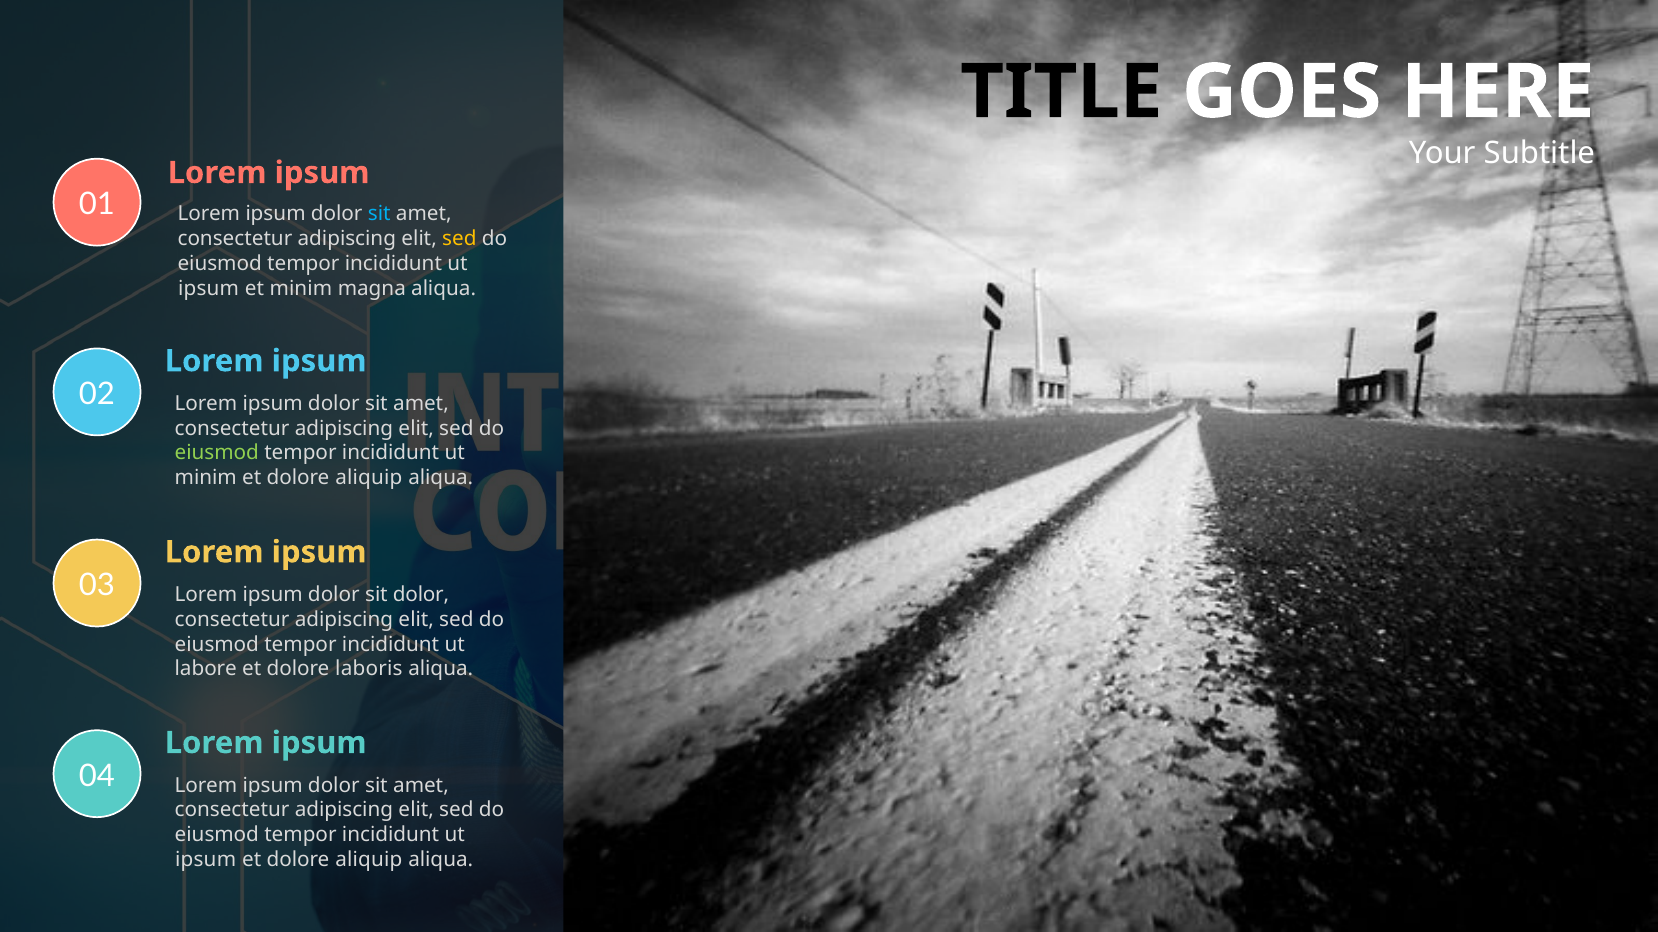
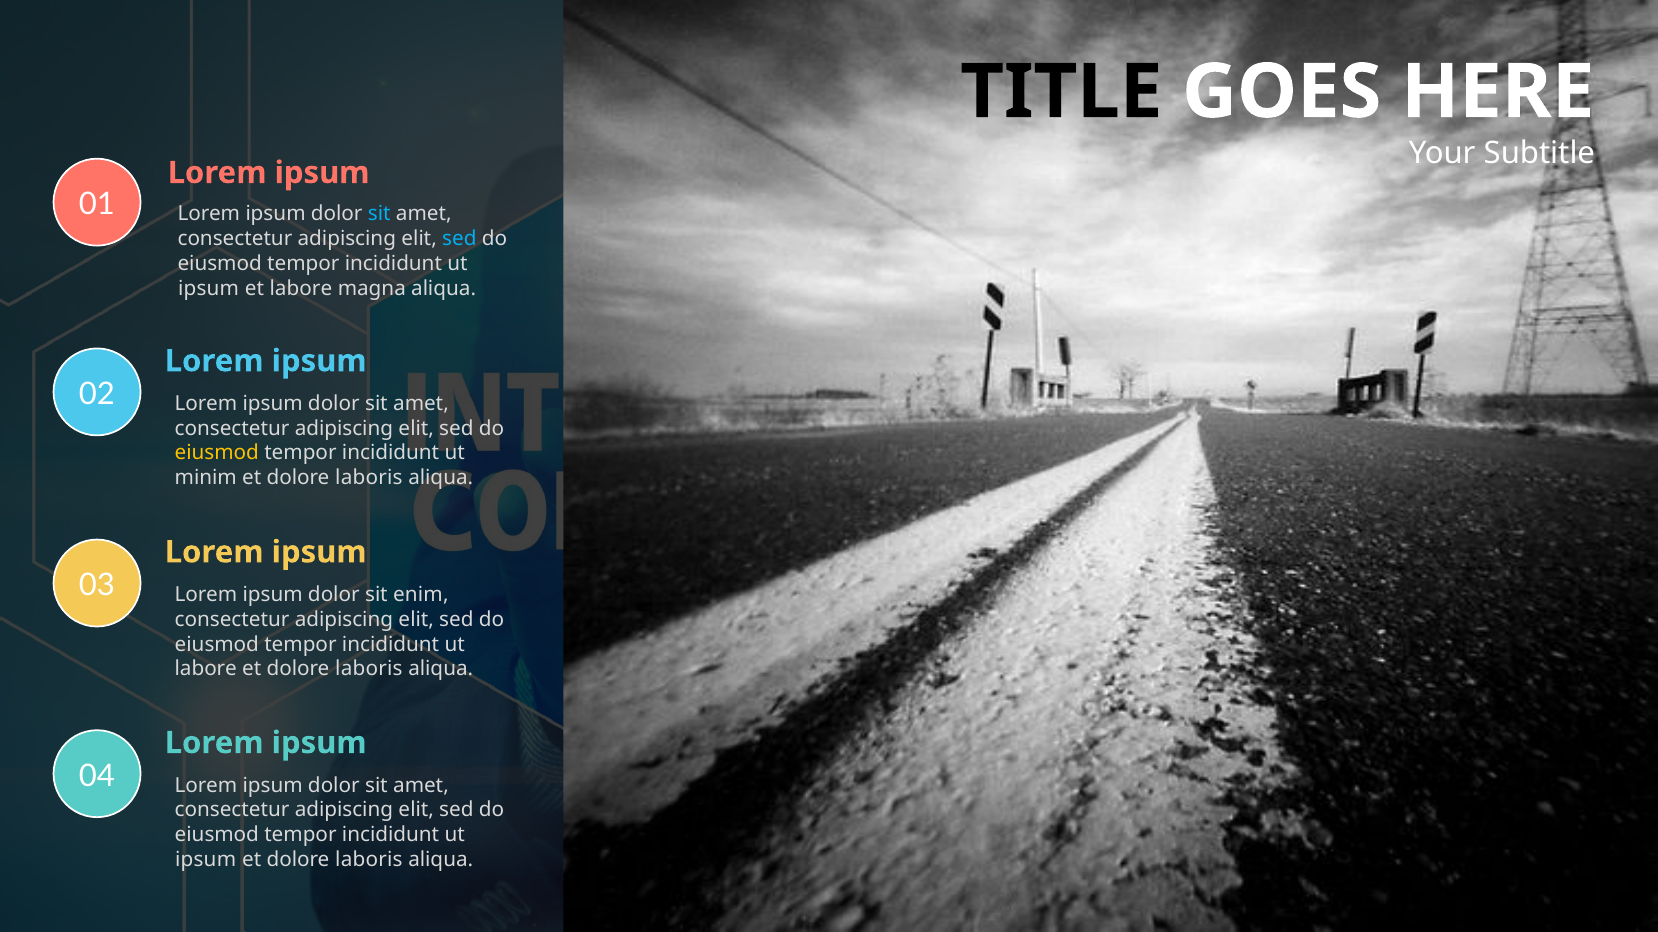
sed at (459, 239) colour: yellow -> light blue
et minim: minim -> labore
eiusmod at (217, 453) colour: light green -> yellow
aliquip at (369, 478): aliquip -> laboris
sit dolor: dolor -> enim
aliquip at (369, 860): aliquip -> laboris
